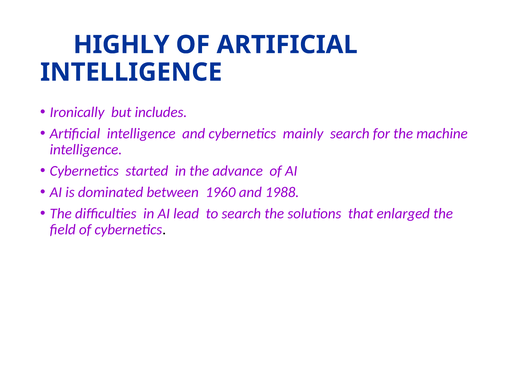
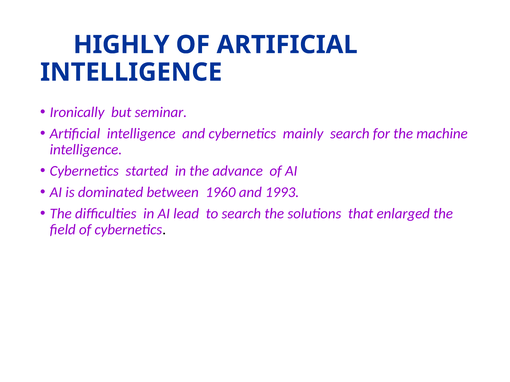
includes: includes -> seminar
1988: 1988 -> 1993
